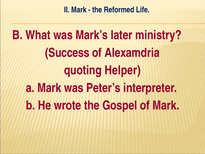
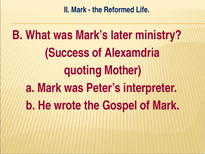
Helper: Helper -> Mother
